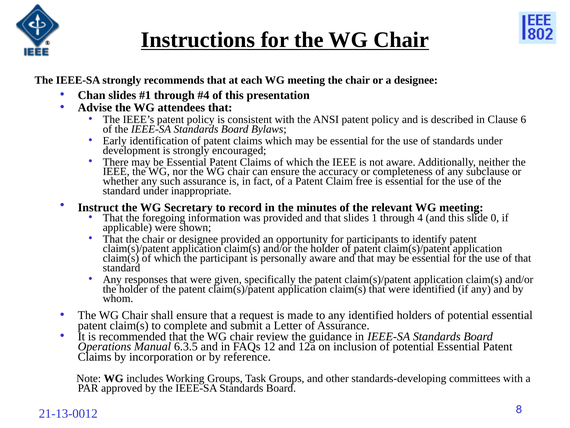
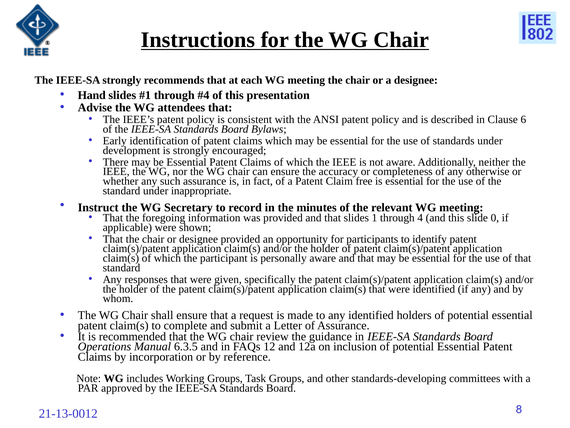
Chan: Chan -> Hand
subclause: subclause -> otherwise
